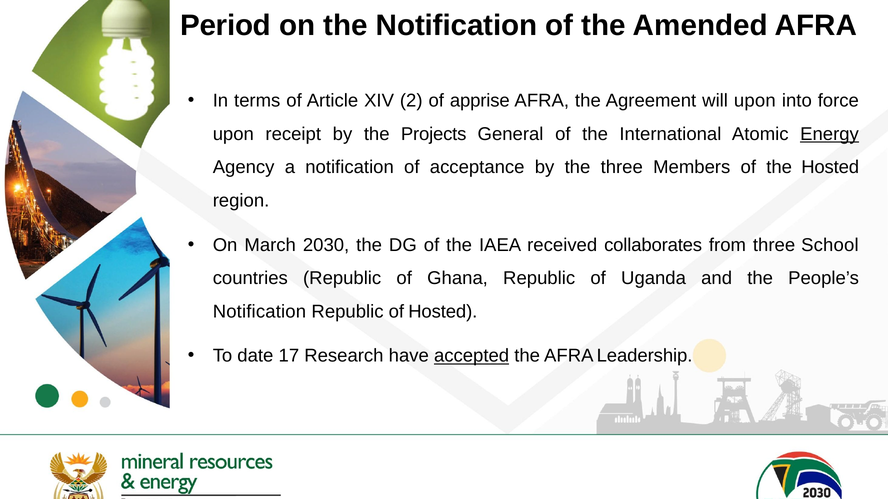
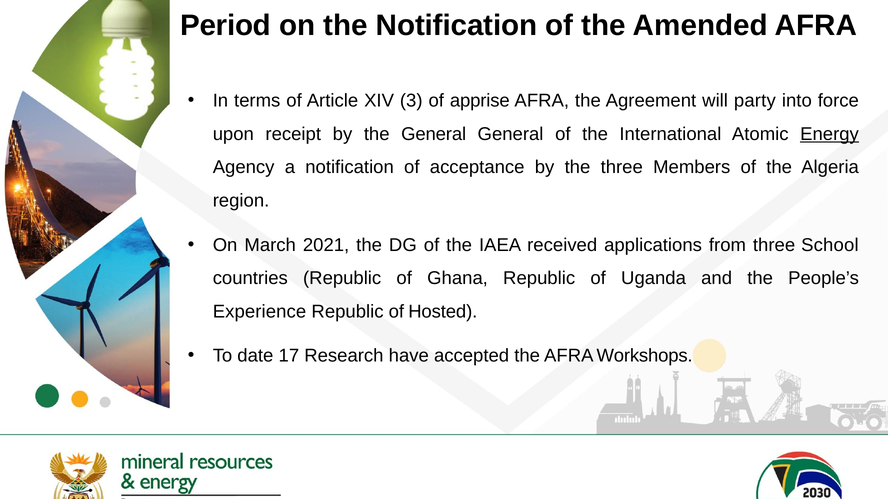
2: 2 -> 3
will upon: upon -> party
the Projects: Projects -> General
the Hosted: Hosted -> Algeria
2030: 2030 -> 2021
collaborates: collaborates -> applications
Notification at (259, 312): Notification -> Experience
accepted underline: present -> none
Leadership: Leadership -> Workshops
